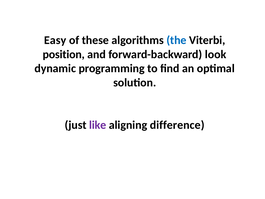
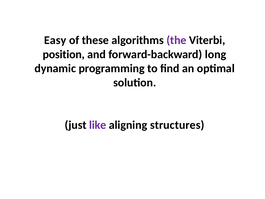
the colour: blue -> purple
look: look -> long
difference: difference -> structures
